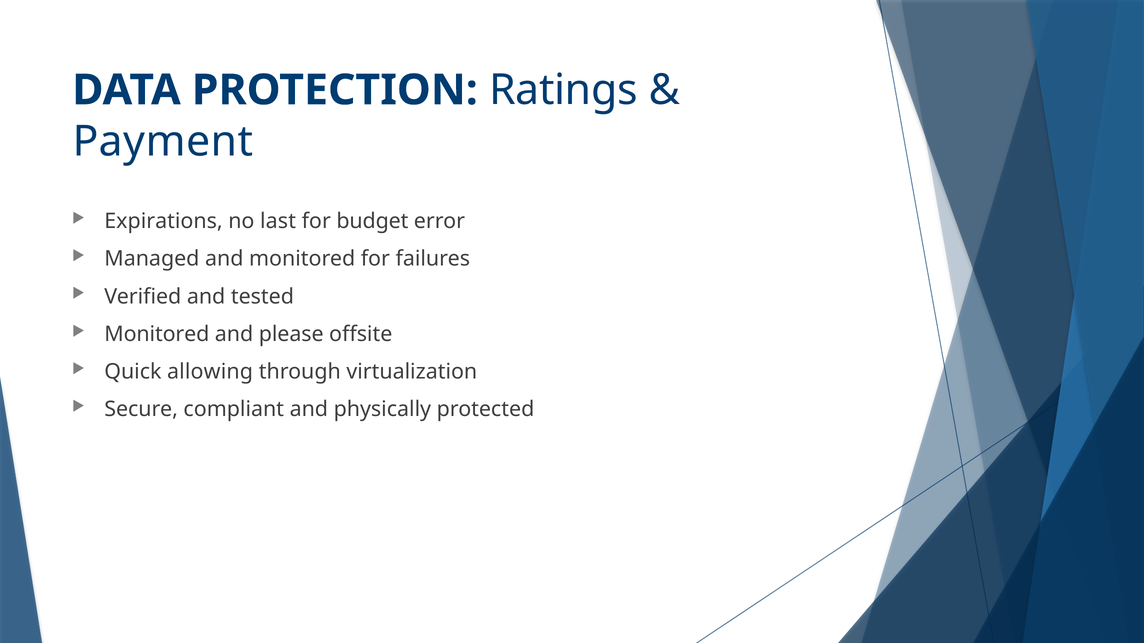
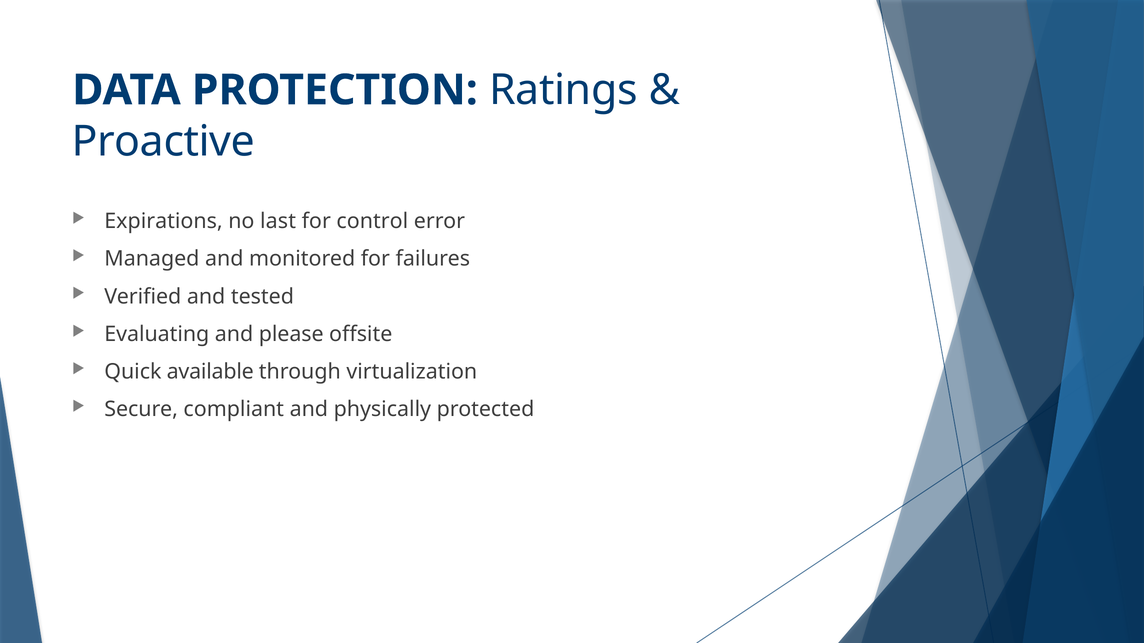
Payment: Payment -> Proactive
budget: budget -> control
Monitored at (157, 334): Monitored -> Evaluating
allowing: allowing -> available
